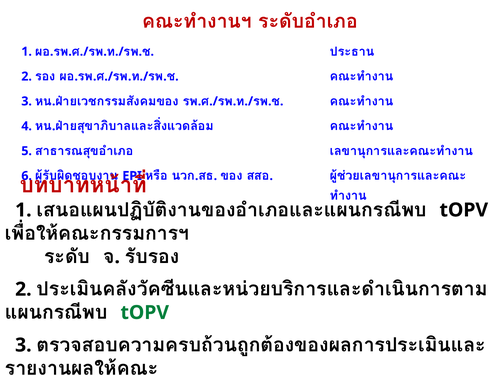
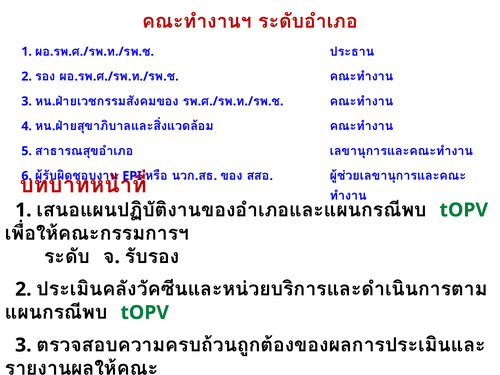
tOPV at (464, 210) colour: black -> green
